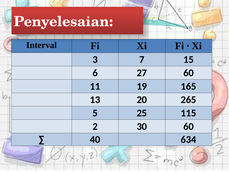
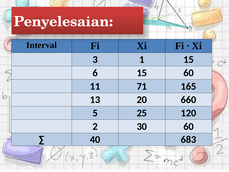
7: 7 -> 1
6 27: 27 -> 15
19: 19 -> 71
265: 265 -> 660
115: 115 -> 120
634: 634 -> 683
